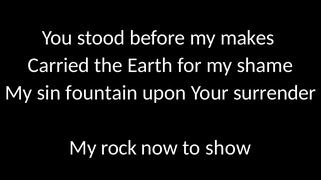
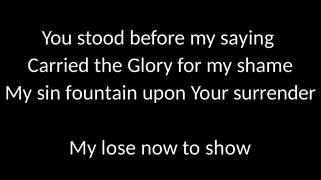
makes: makes -> saying
Earth: Earth -> Glory
rock: rock -> lose
